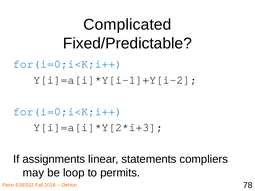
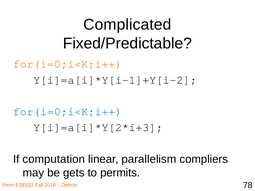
for(i=0;i<K;i++ at (68, 64) colour: blue -> orange
assignments: assignments -> computation
statements: statements -> parallelism
loop: loop -> gets
